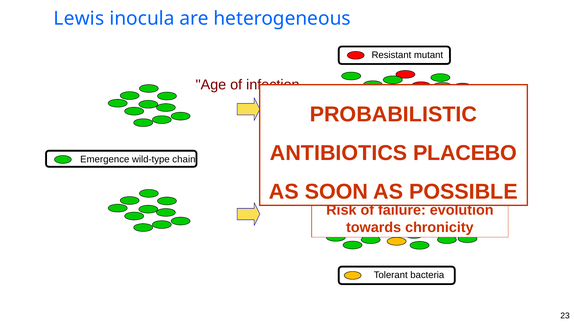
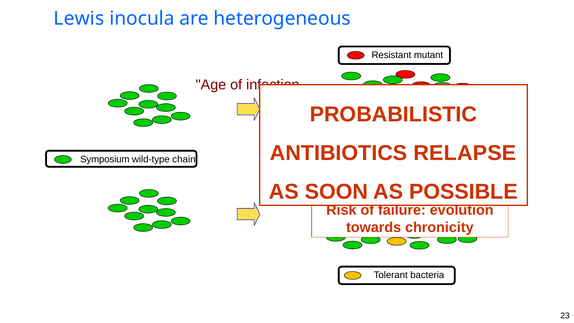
PLACEBO: PLACEBO -> RELAPSE
Emergence: Emergence -> Symposium
